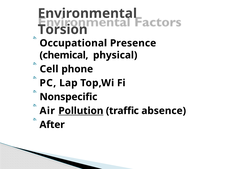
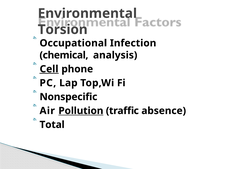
Presence: Presence -> Infection
physical: physical -> analysis
Cell underline: none -> present
After: After -> Total
